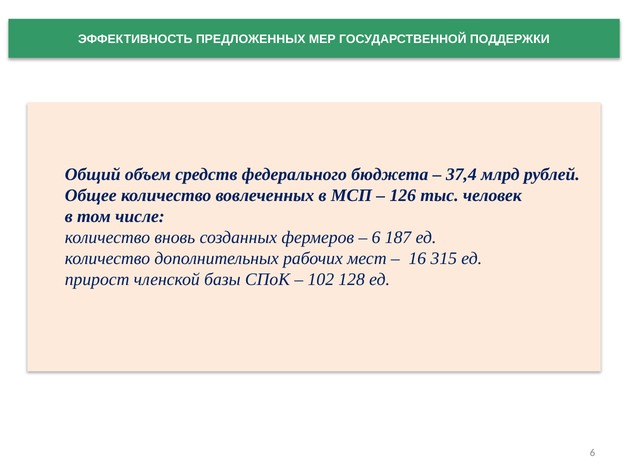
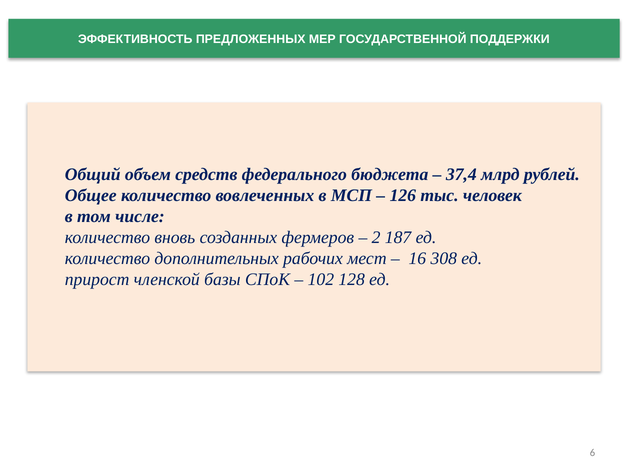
6 at (376, 238): 6 -> 2
315: 315 -> 308
